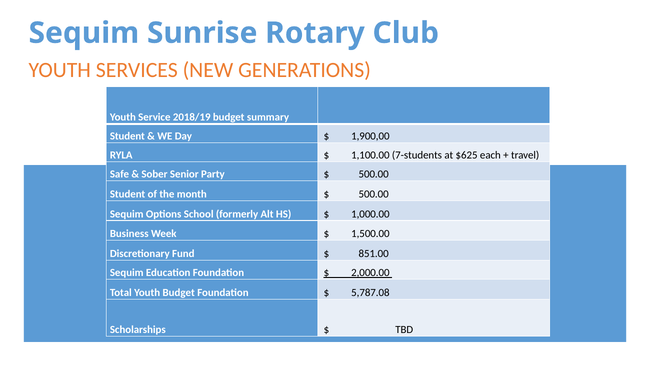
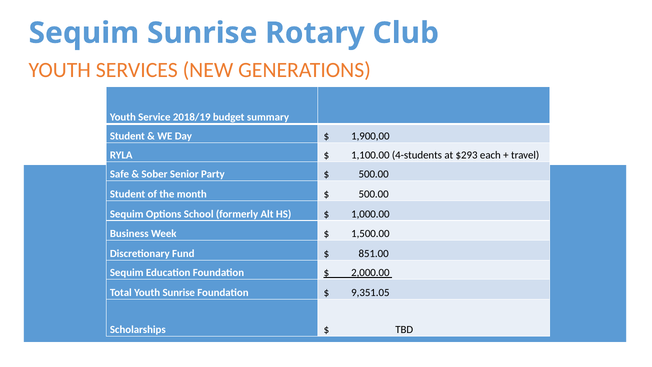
7-students: 7-students -> 4-students
$625: $625 -> $293
Youth Budget: Budget -> Sunrise
5,787.08: 5,787.08 -> 9,351.05
